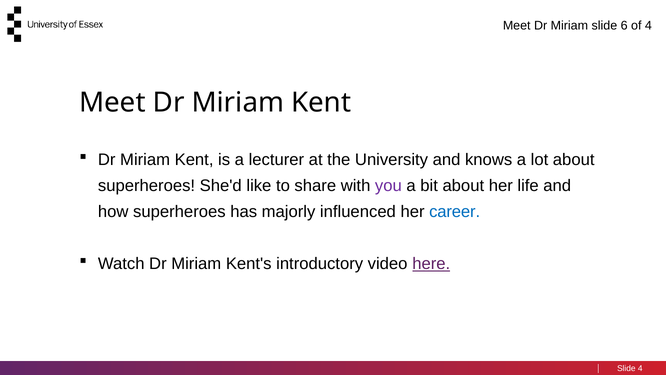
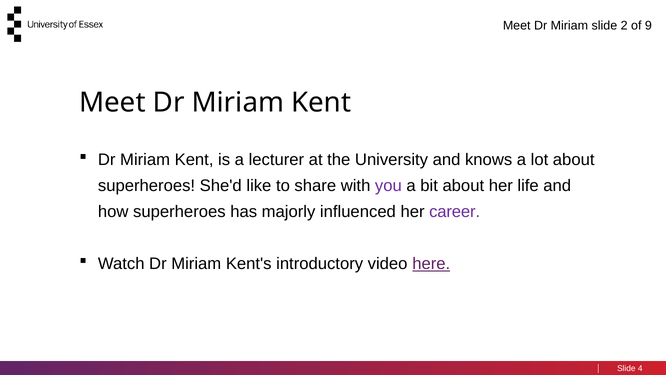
6: 6 -> 2
of 4: 4 -> 9
career colour: blue -> purple
